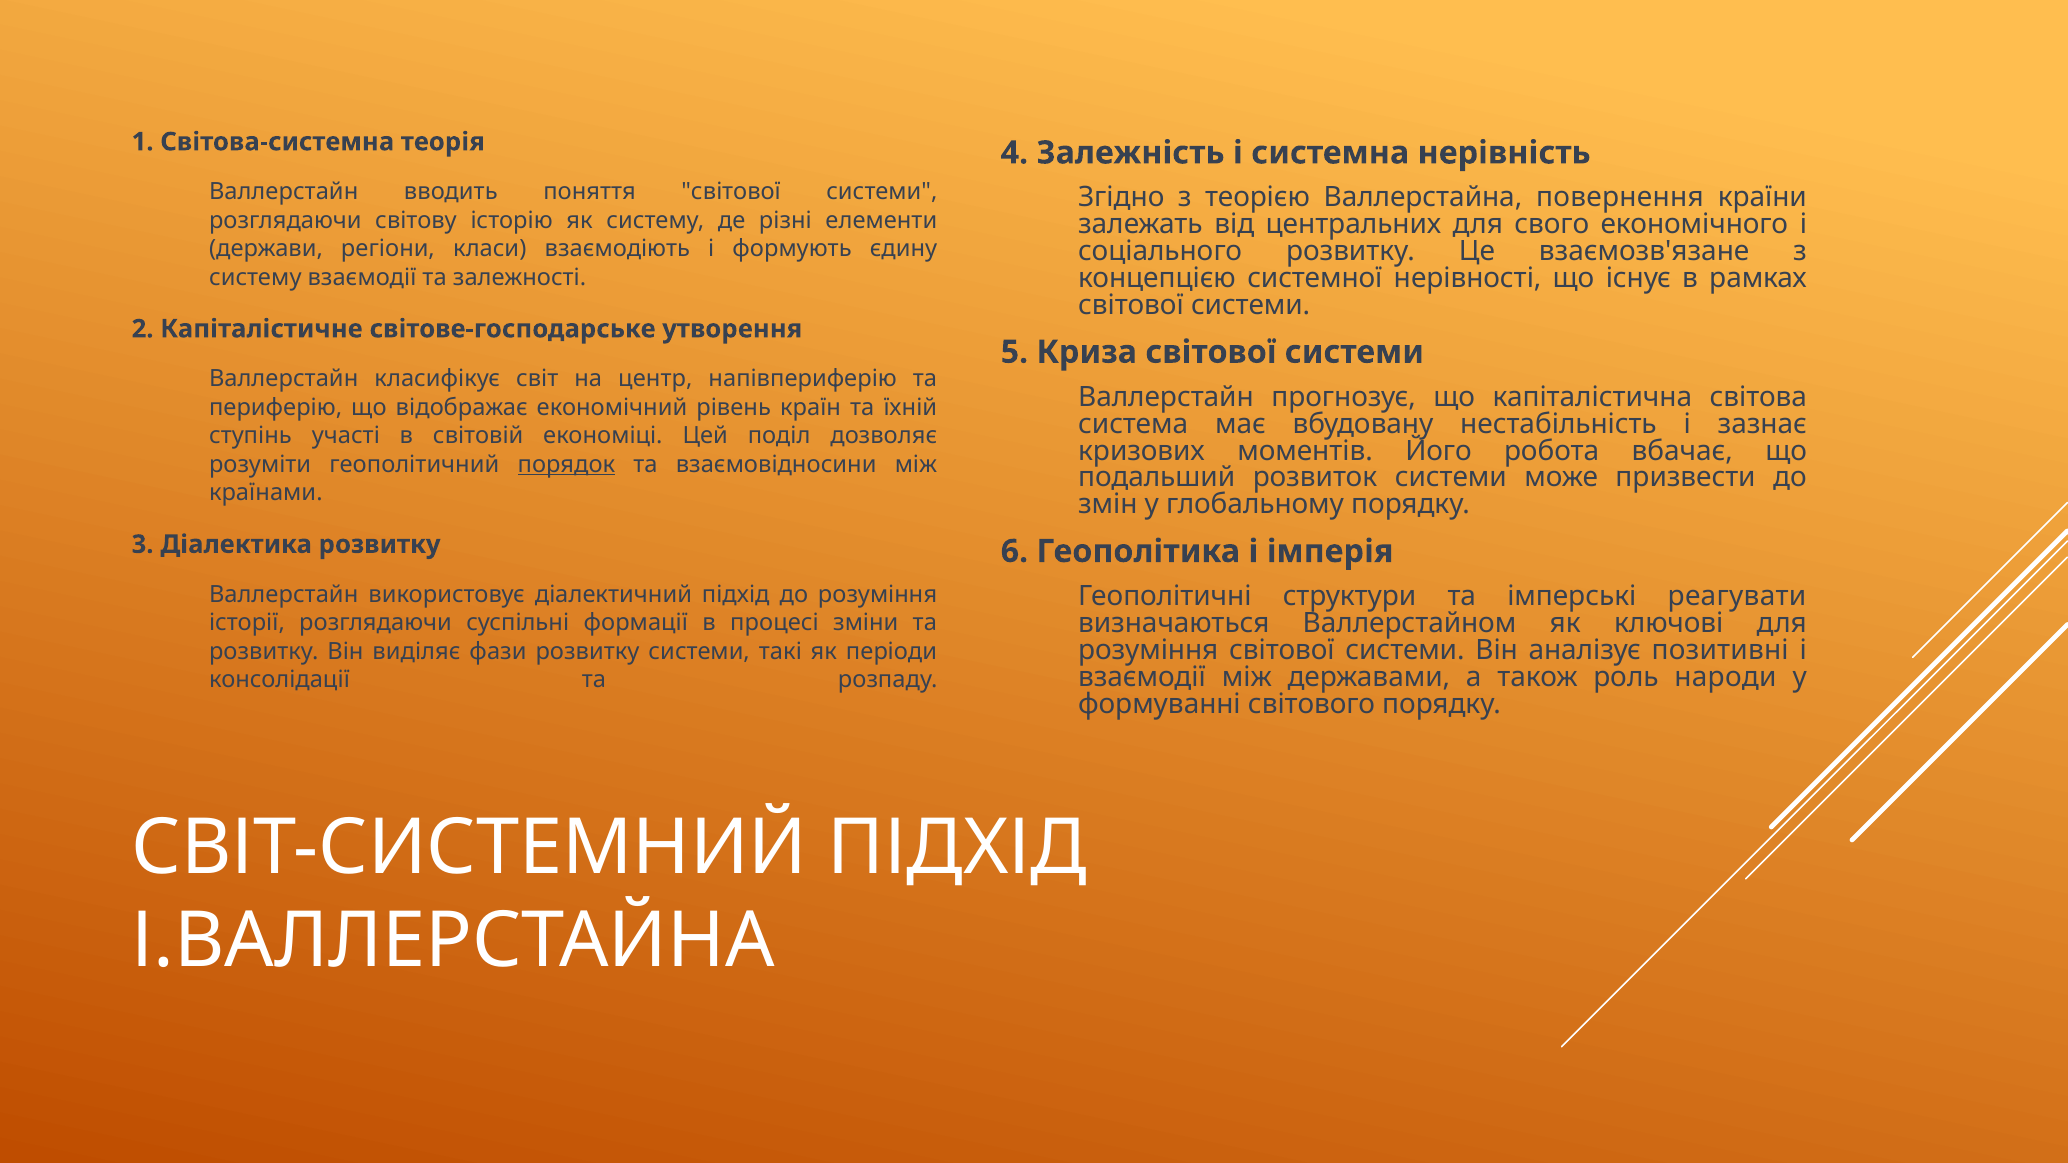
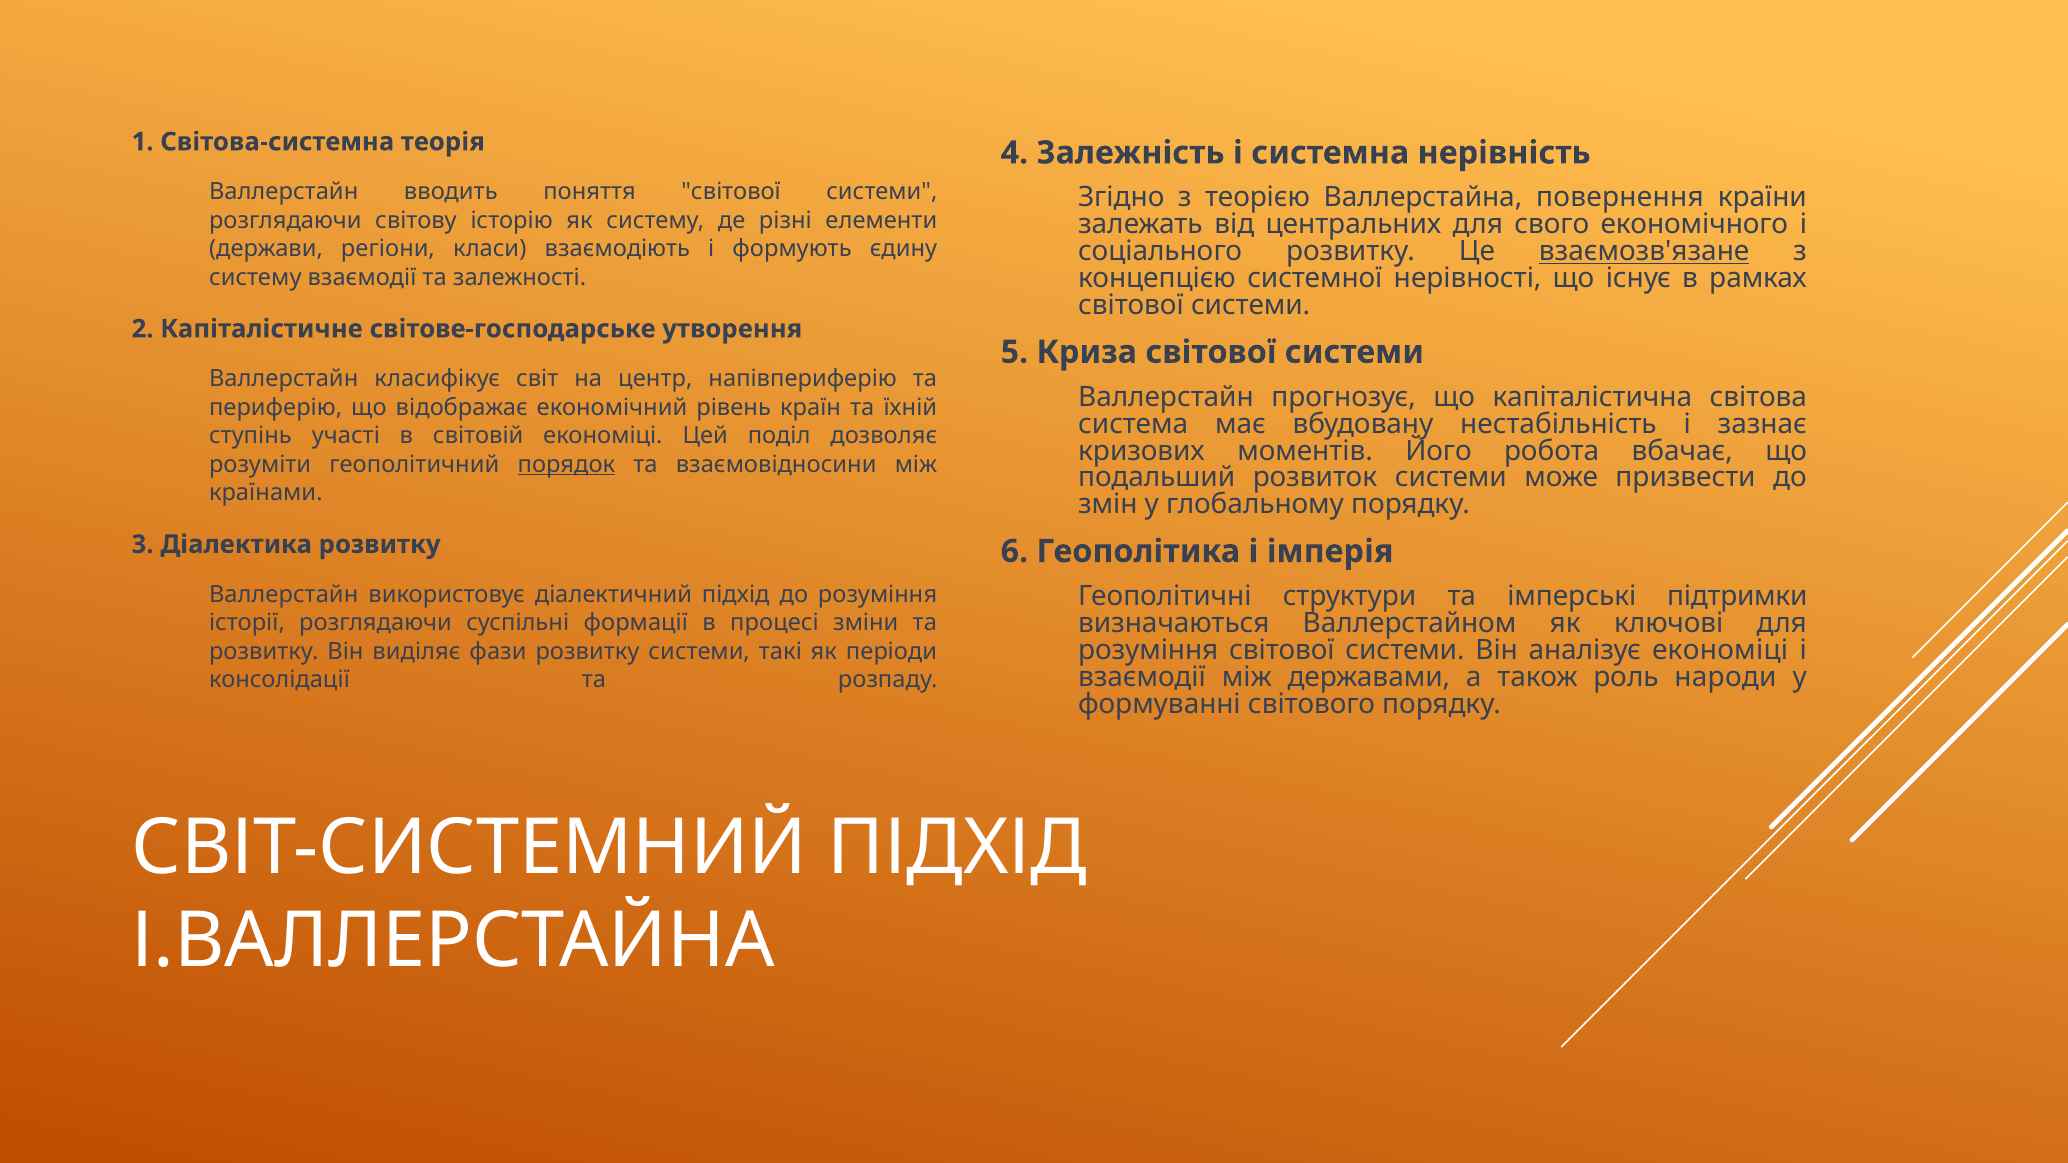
взаємозв'язане underline: none -> present
реагувати: реагувати -> підтримки
аналізує позитивні: позитивні -> економіці
